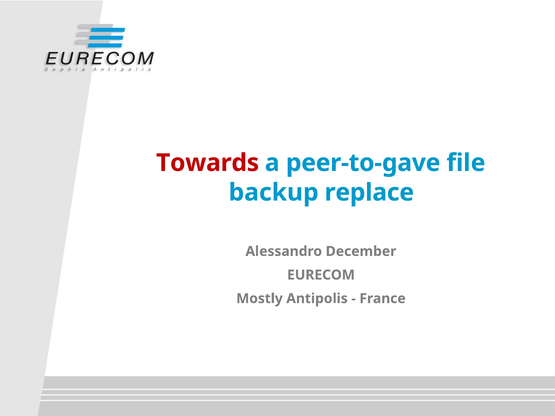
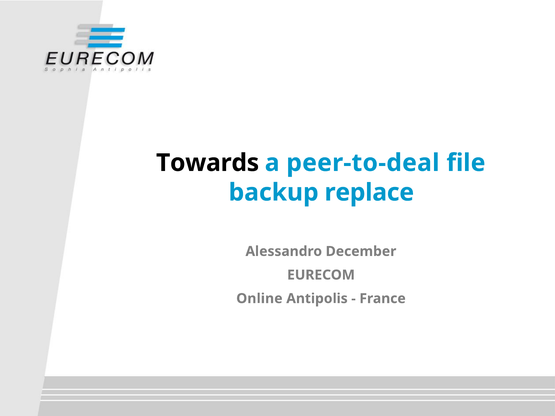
Towards colour: red -> black
peer-to-gave: peer-to-gave -> peer-to-deal
Mostly: Mostly -> Online
